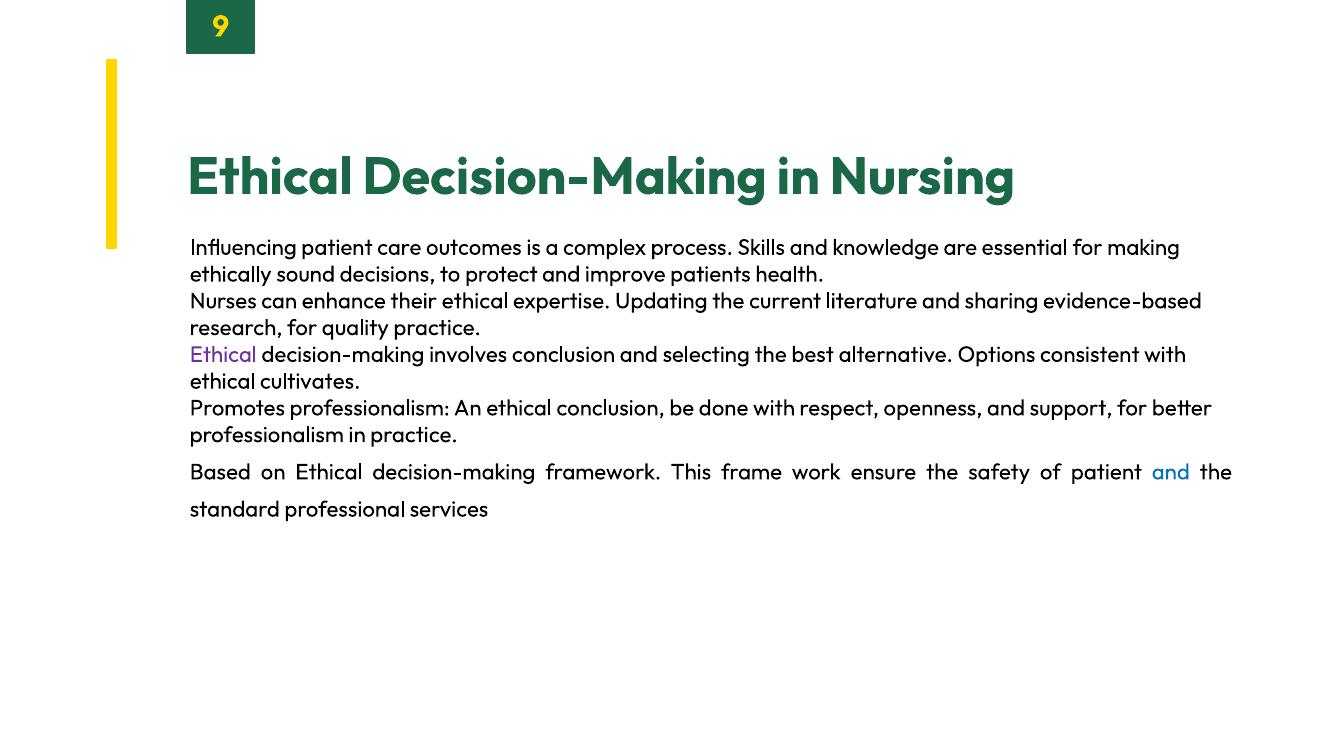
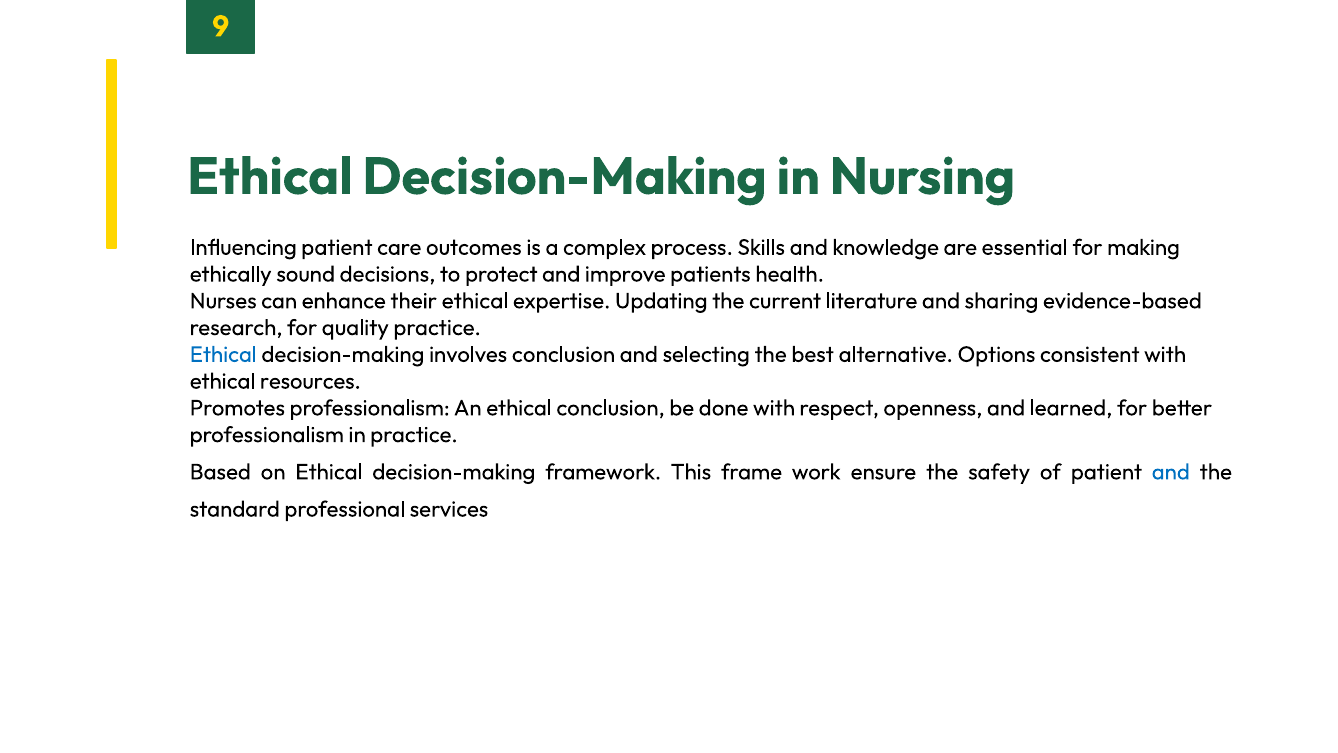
Ethical at (223, 354) colour: purple -> blue
cultivates: cultivates -> resources
support: support -> learned
